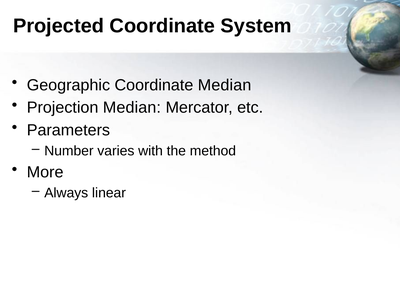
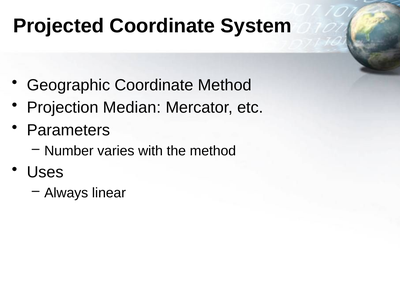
Coordinate Median: Median -> Method
More: More -> Uses
